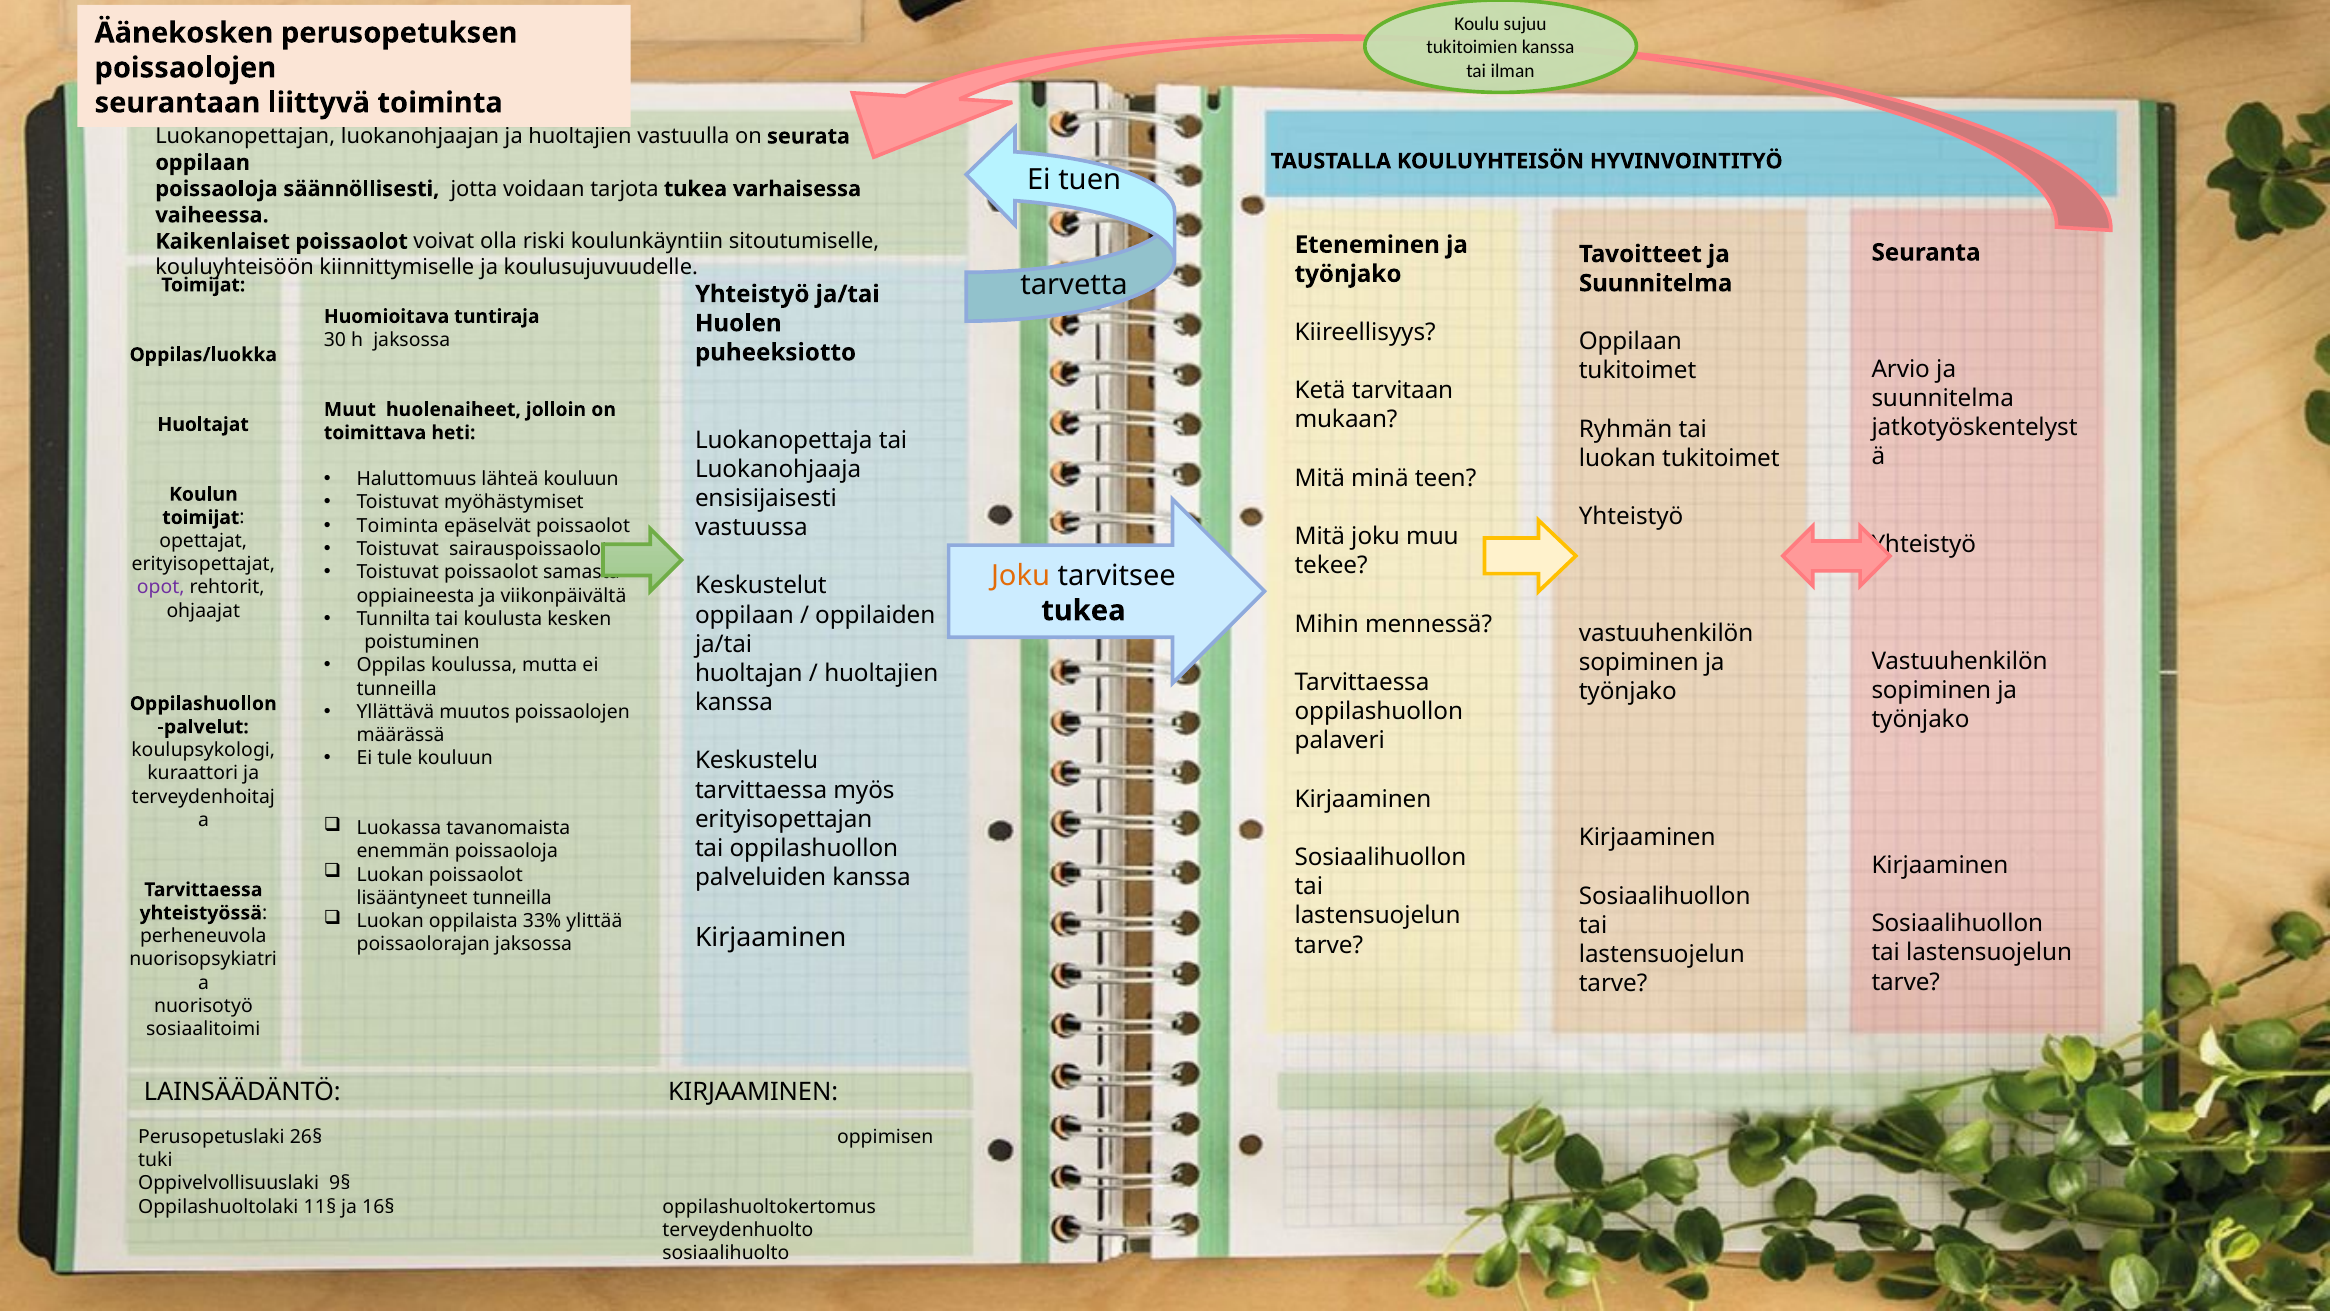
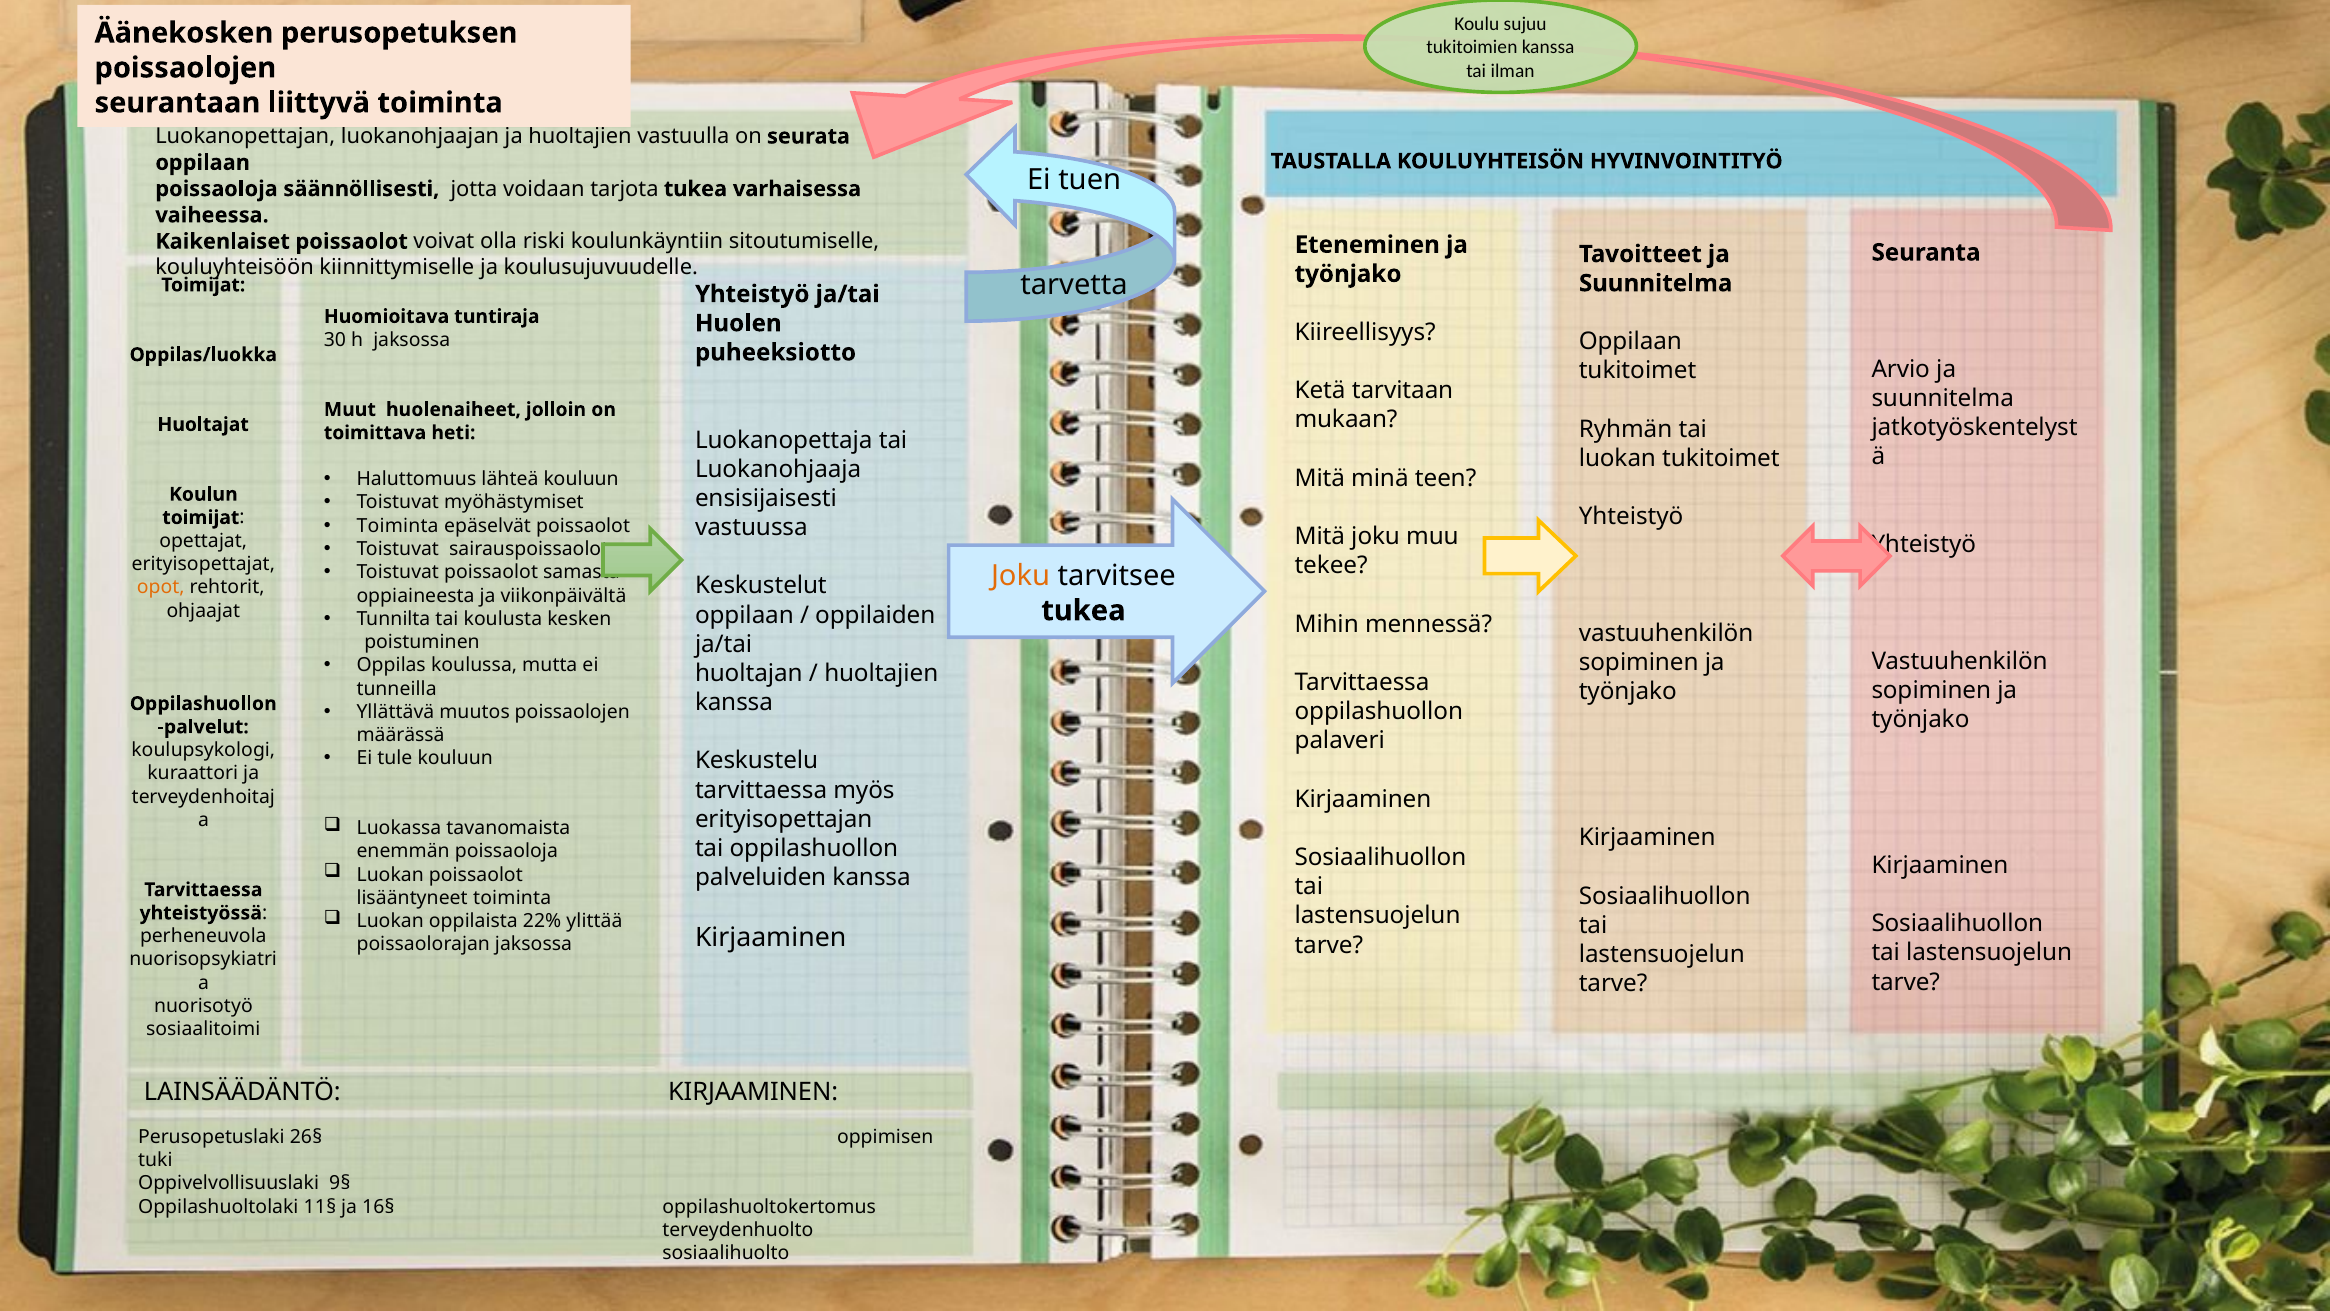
opot colour: purple -> orange
lisääntyneet tunneilla: tunneilla -> toiminta
33%: 33% -> 22%
